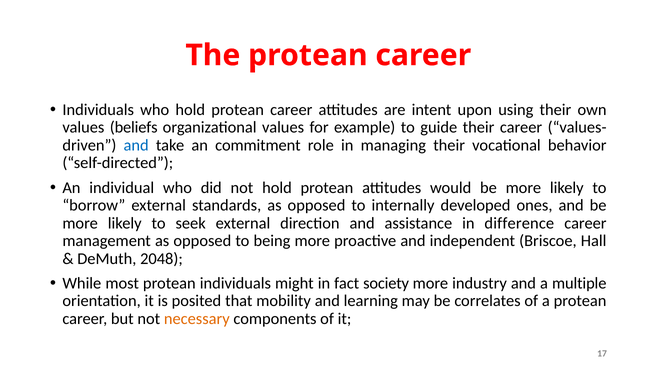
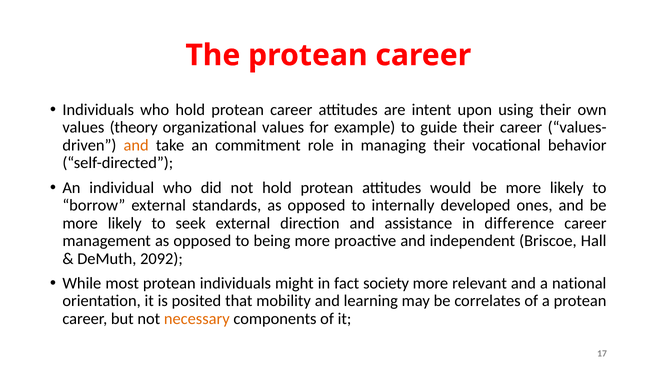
beliefs: beliefs -> theory
and at (136, 145) colour: blue -> orange
2048: 2048 -> 2092
industry: industry -> relevant
multiple: multiple -> national
